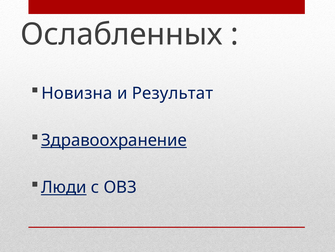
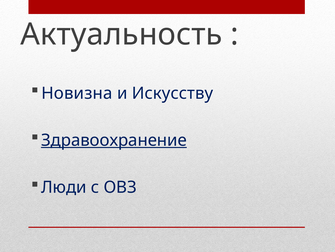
Ослабленных: Ослабленных -> Актуальность
Результат: Результат -> Искусству
Люди underline: present -> none
